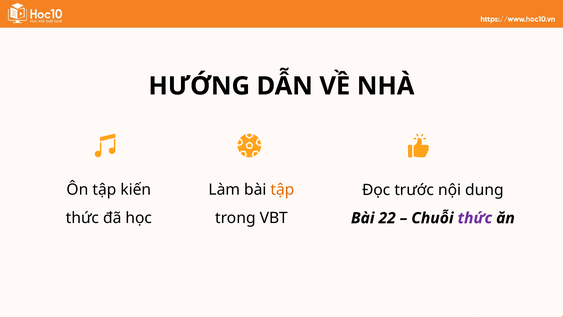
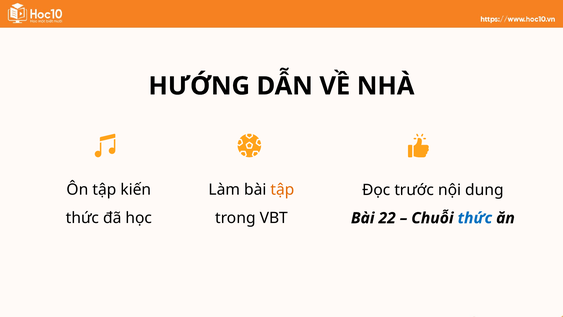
thức at (475, 218) colour: purple -> blue
